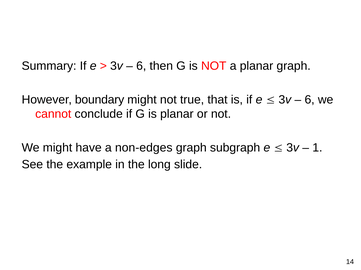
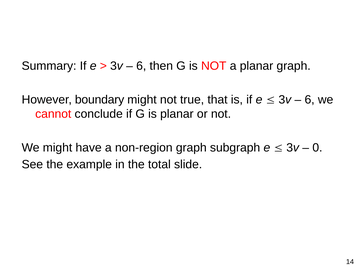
non-edges: non-edges -> non-region
1: 1 -> 0
long: long -> total
